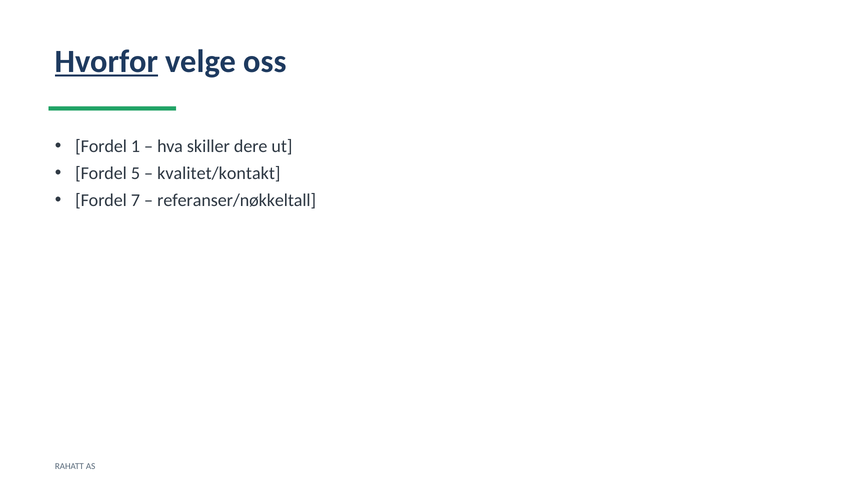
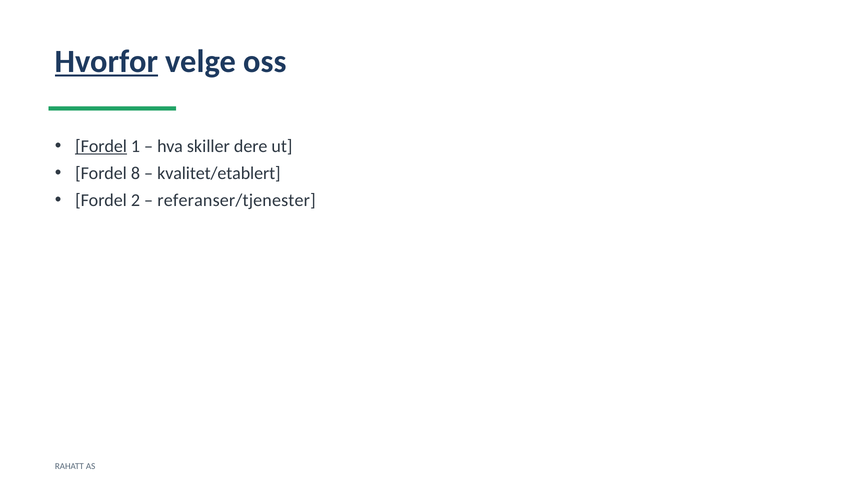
Fordel at (101, 146) underline: none -> present
5: 5 -> 8
kvalitet/kontakt: kvalitet/kontakt -> kvalitet/etablert
7: 7 -> 2
referanser/nøkkeltall: referanser/nøkkeltall -> referanser/tjenester
